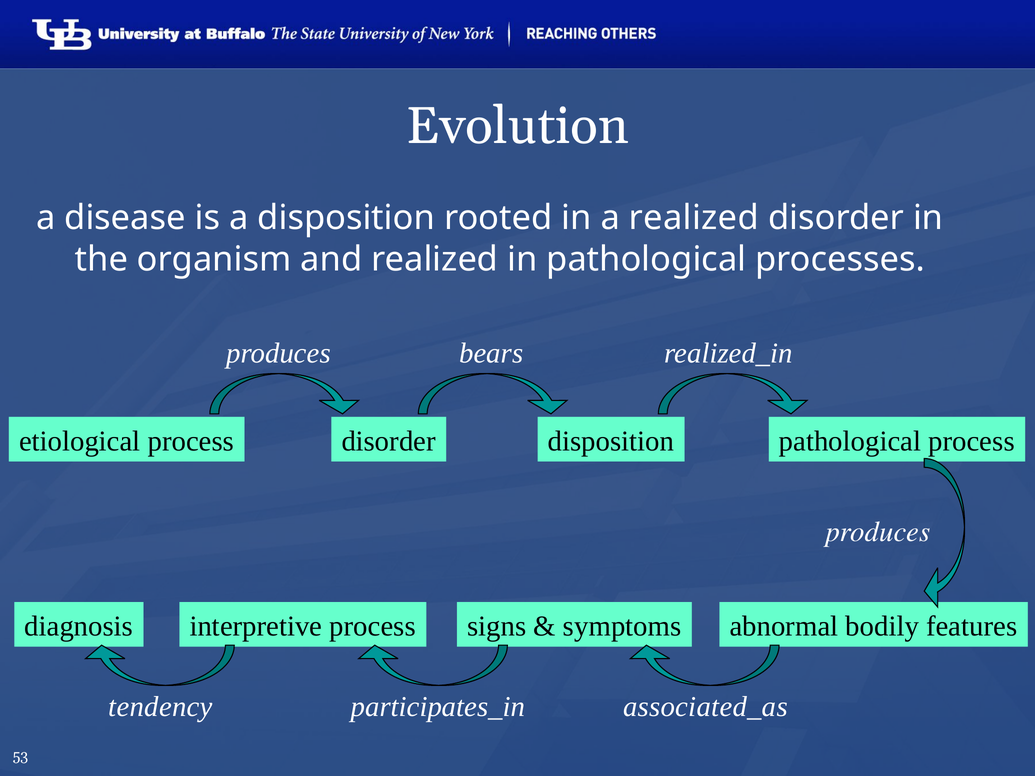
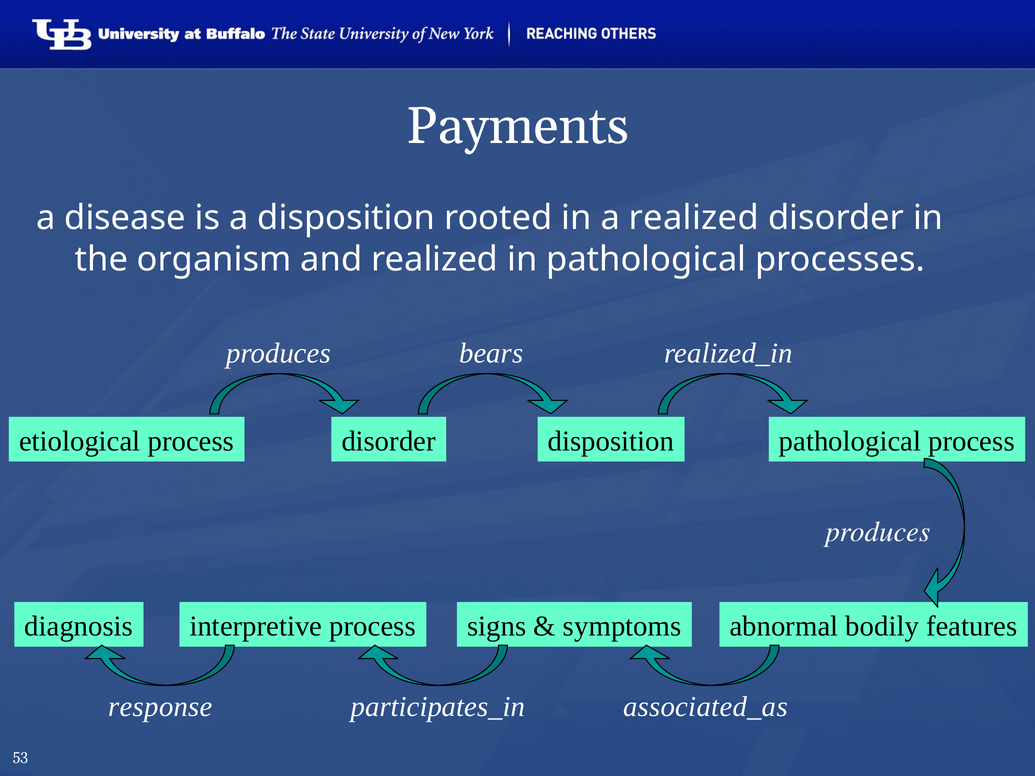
Evolution: Evolution -> Payments
tendency: tendency -> response
